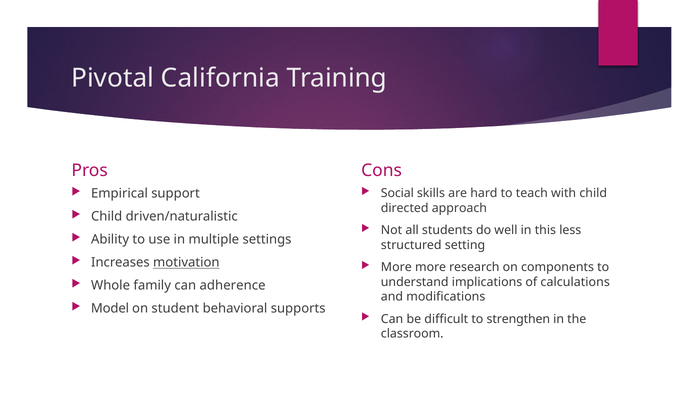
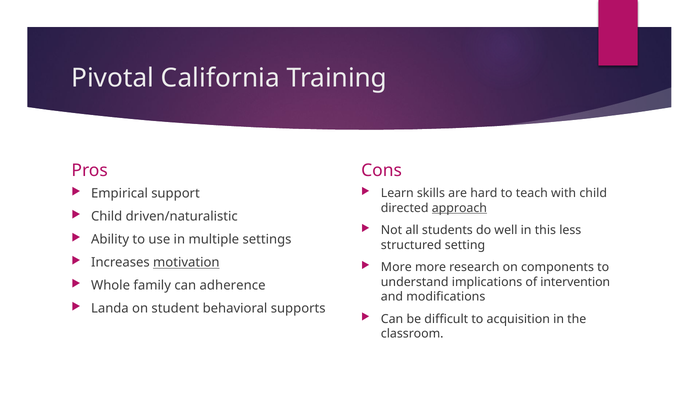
Social: Social -> Learn
approach underline: none -> present
calculations: calculations -> intervention
Model: Model -> Landa
strengthen: strengthen -> acquisition
